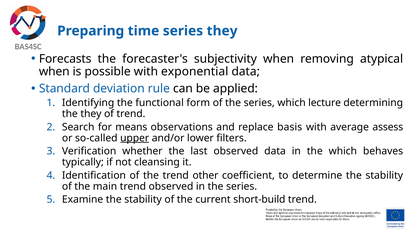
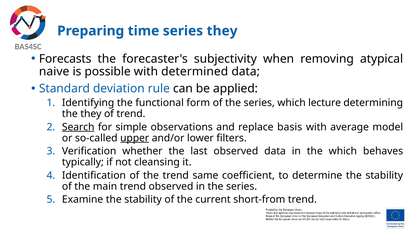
when at (54, 72): when -> naive
exponential: exponential -> determined
Search underline: none -> present
means: means -> simple
assess: assess -> model
other: other -> same
short-build: short-build -> short-from
